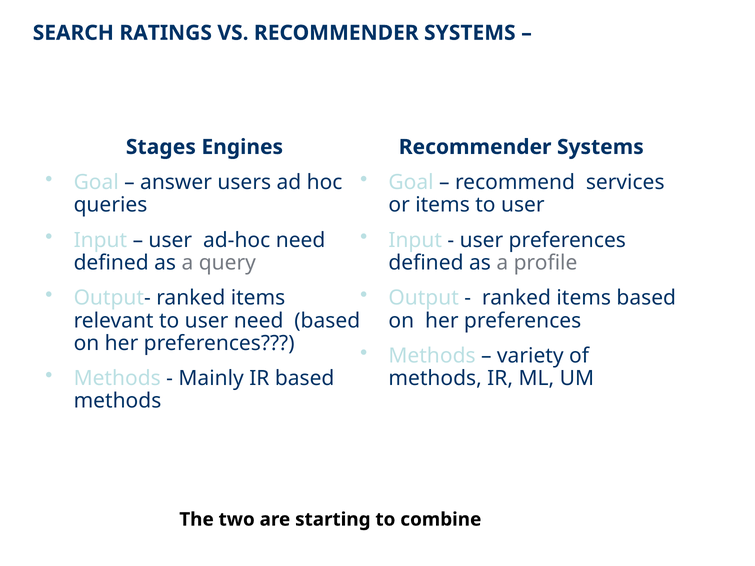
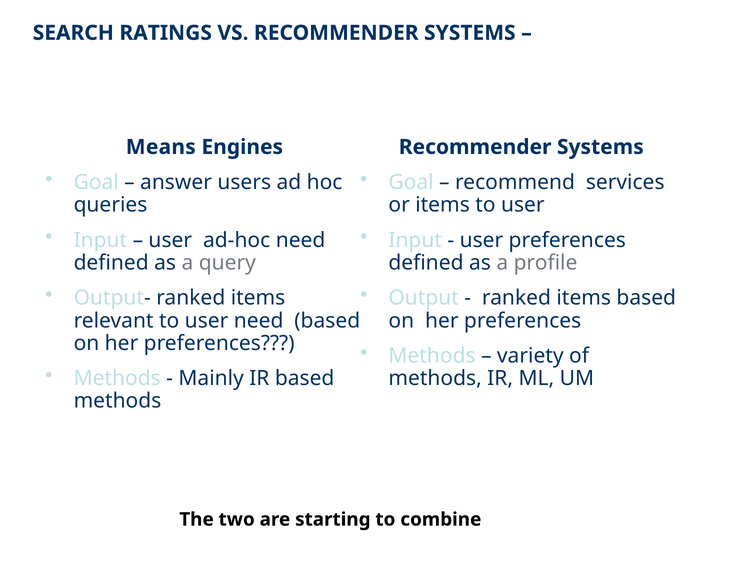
Stages: Stages -> Means
